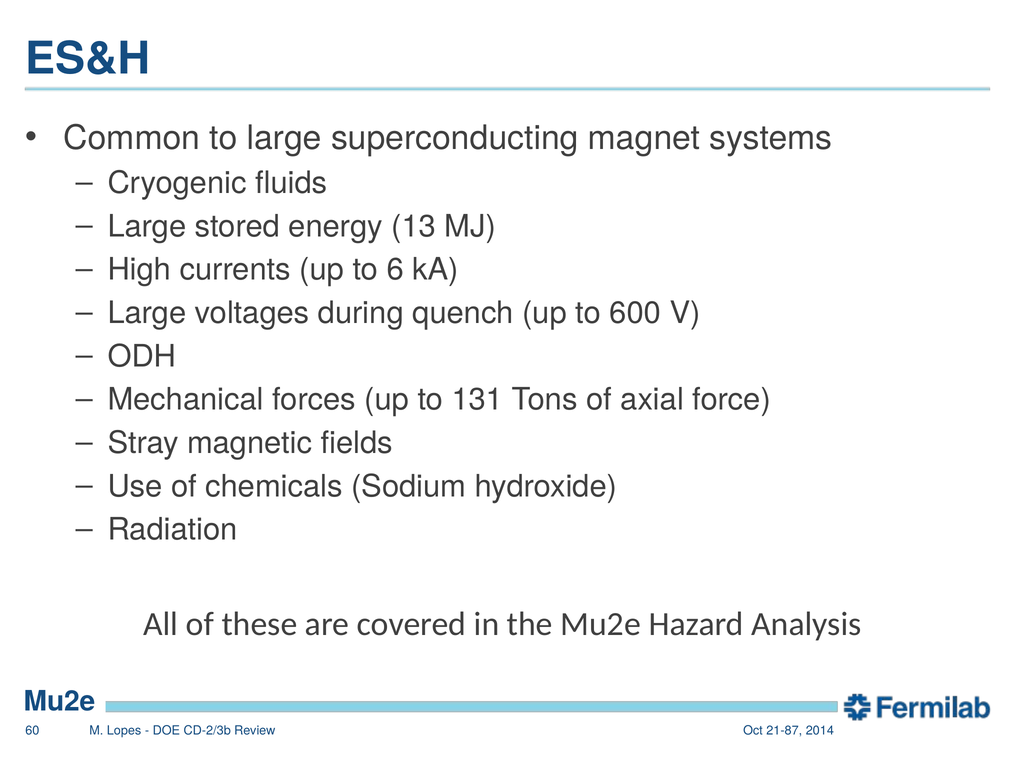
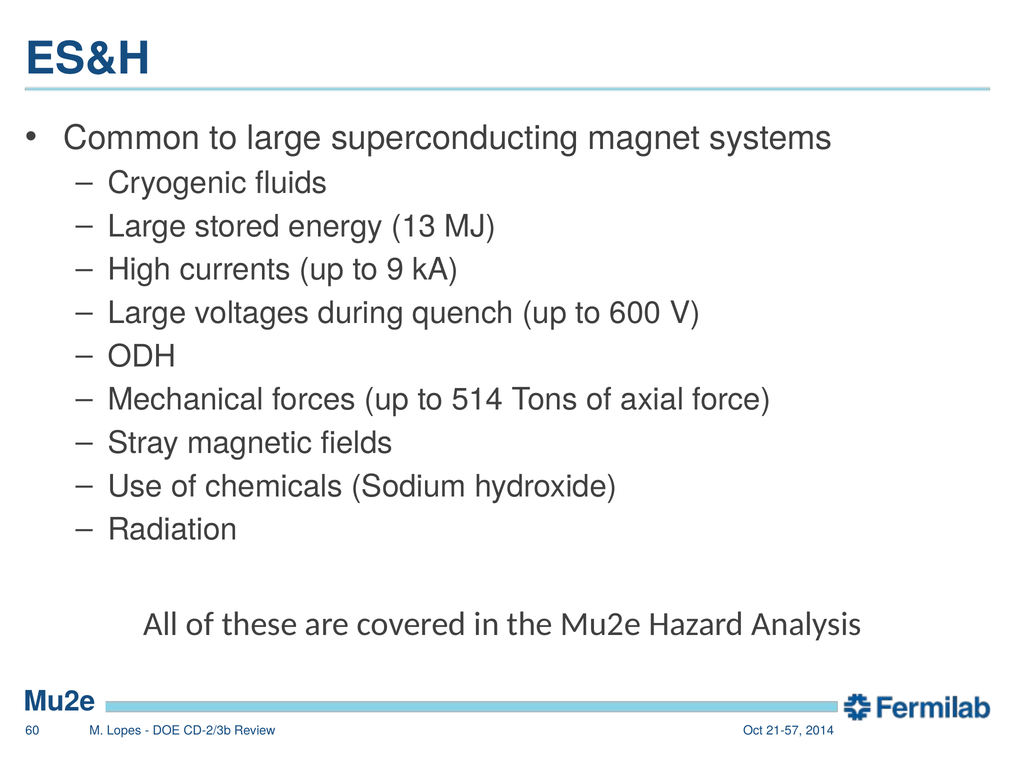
6: 6 -> 9
131: 131 -> 514
21-87: 21-87 -> 21-57
